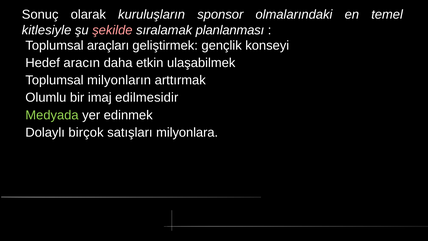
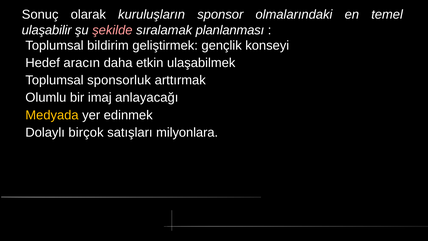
kitlesiyle: kitlesiyle -> ulaşabilir
araçları: araçları -> bildirim
milyonların: milyonların -> sponsorluk
edilmesidir: edilmesidir -> anlayacağı
Medyada colour: light green -> yellow
